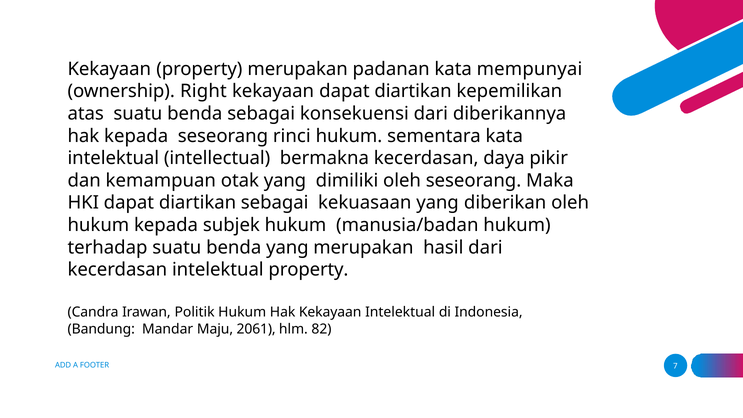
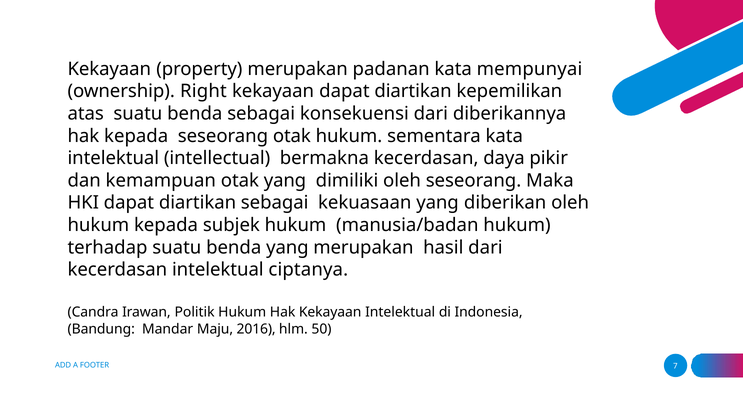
seseorang rinci: rinci -> otak
intelektual property: property -> ciptanya
2061: 2061 -> 2016
82: 82 -> 50
